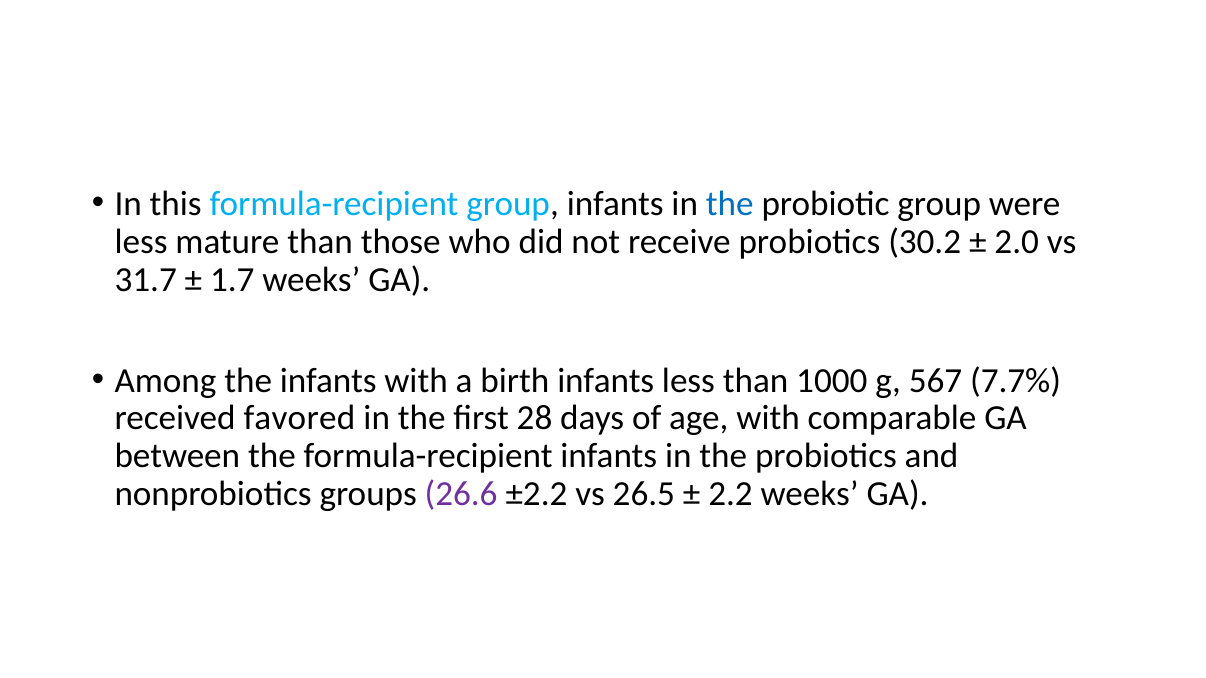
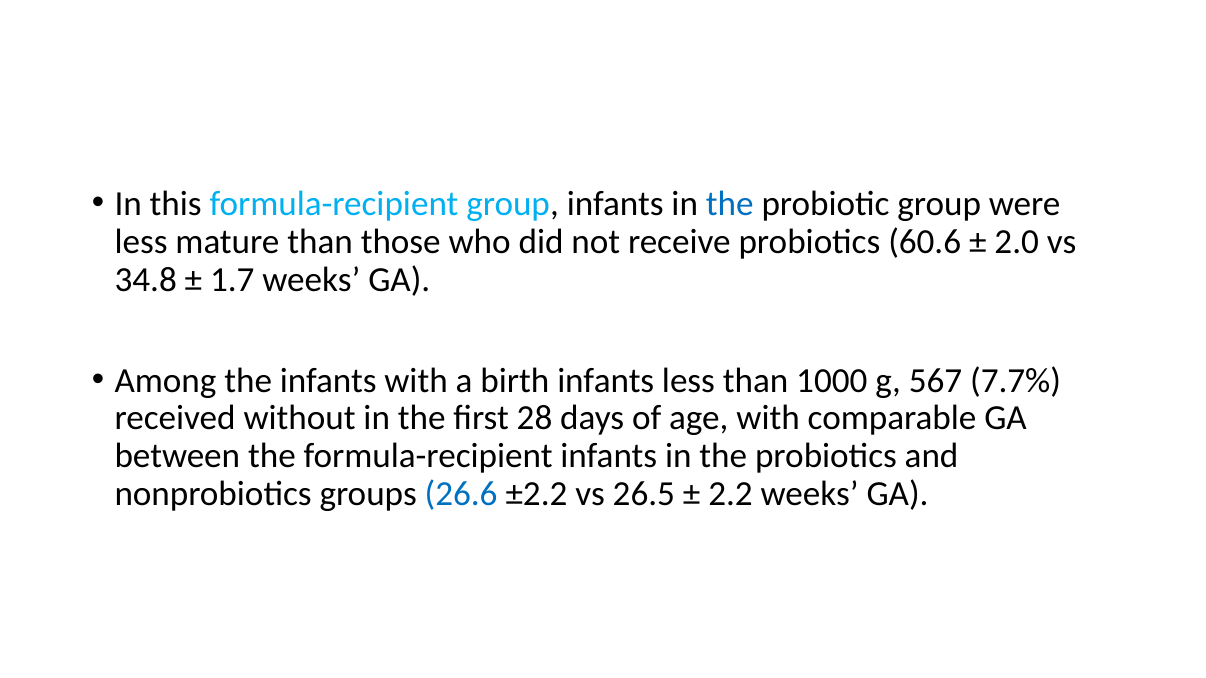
30.2: 30.2 -> 60.6
31.7: 31.7 -> 34.8
favored: favored -> without
26.6 colour: purple -> blue
